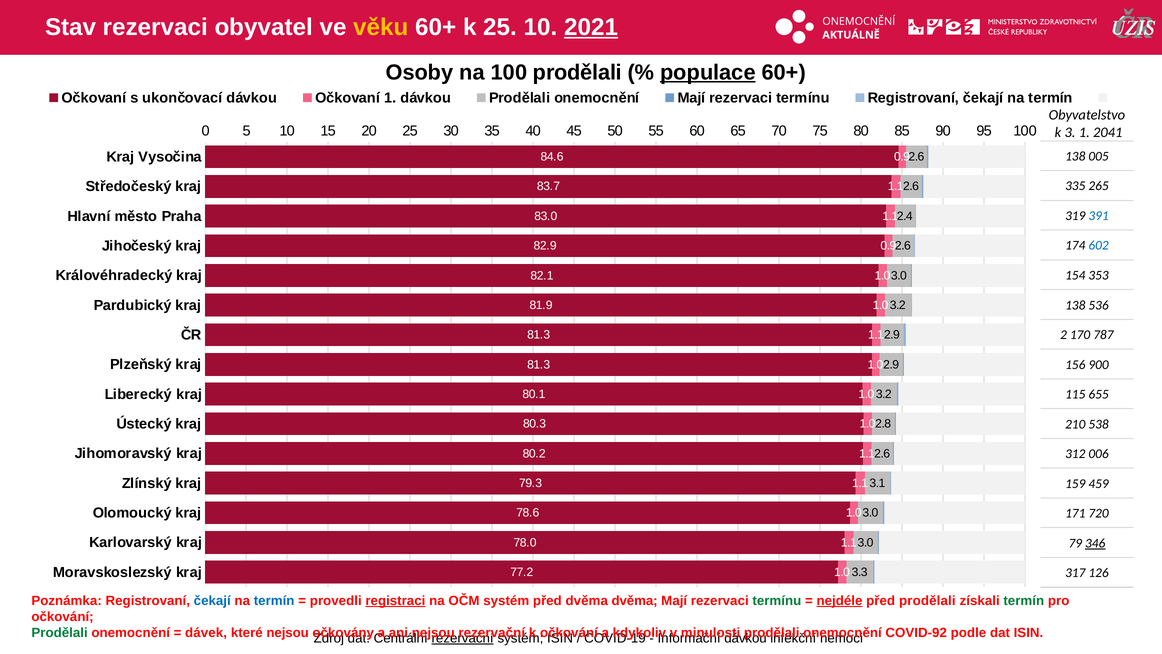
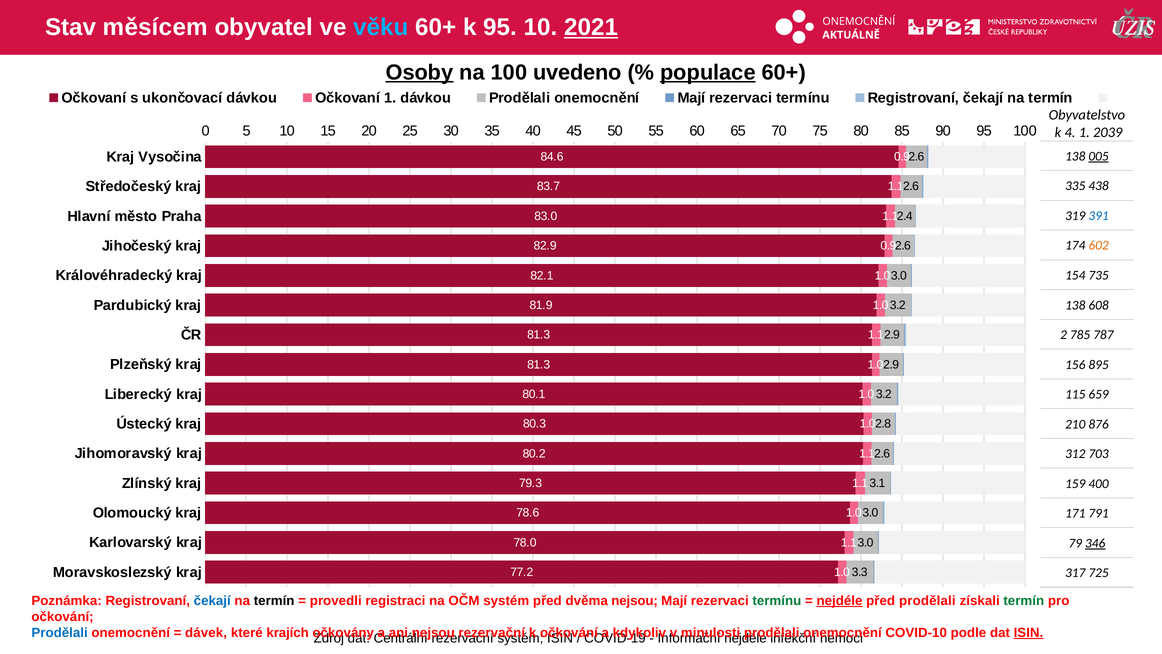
Stav rezervaci: rezervaci -> měsícem
věku colour: yellow -> light blue
k 25: 25 -> 95
Osoby underline: none -> present
100 prodělali: prodělali -> uvedeno
3: 3 -> 4
2041: 2041 -> 2039
005 underline: none -> present
265: 265 -> 438
602 colour: blue -> orange
353: 353 -> 735
536: 536 -> 608
170: 170 -> 785
900: 900 -> 895
655: 655 -> 659
538: 538 -> 876
006: 006 -> 703
459: 459 -> 400
720: 720 -> 791
126: 126 -> 725
termín at (274, 600) colour: blue -> black
registraci underline: present -> none
dvěma dvěma: dvěma -> nejsou
Prodělali at (60, 632) colour: green -> blue
které nejsou: nejsou -> krajích
COVID-92: COVID-92 -> COVID-10
ISIN at (1028, 632) underline: none -> present
rezervační at (463, 638) underline: present -> none
dávkou at (746, 638): dávkou -> nejdéle
